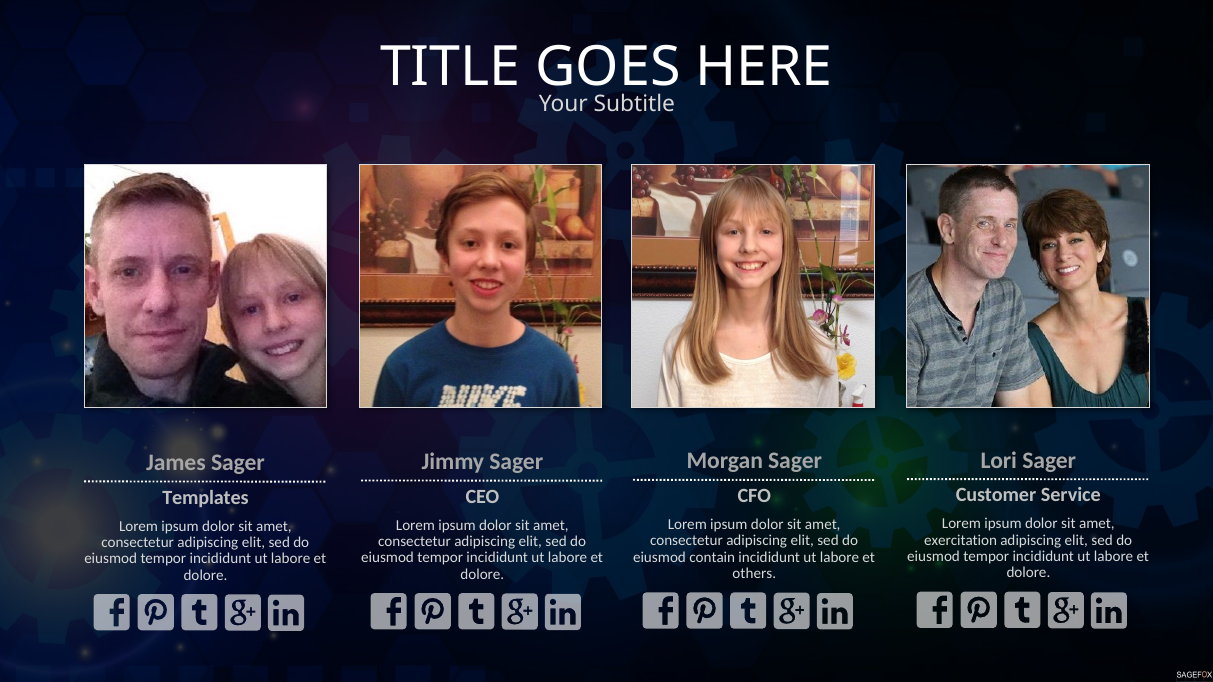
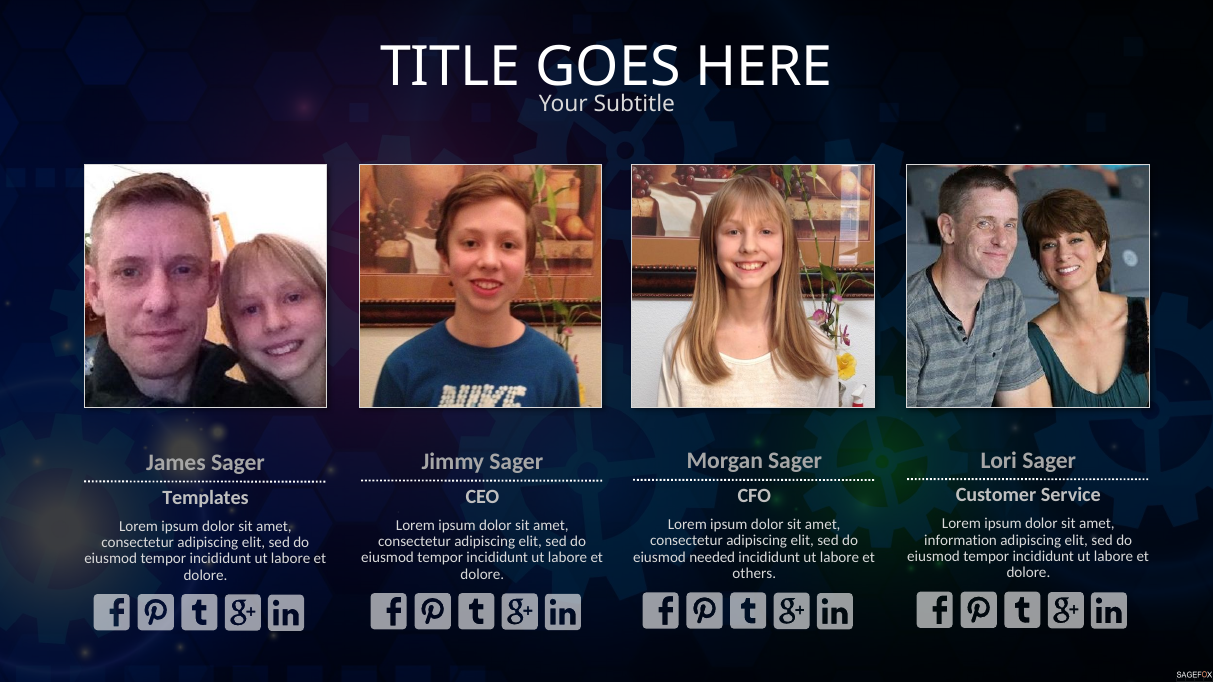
exercitation: exercitation -> information
contain: contain -> needed
